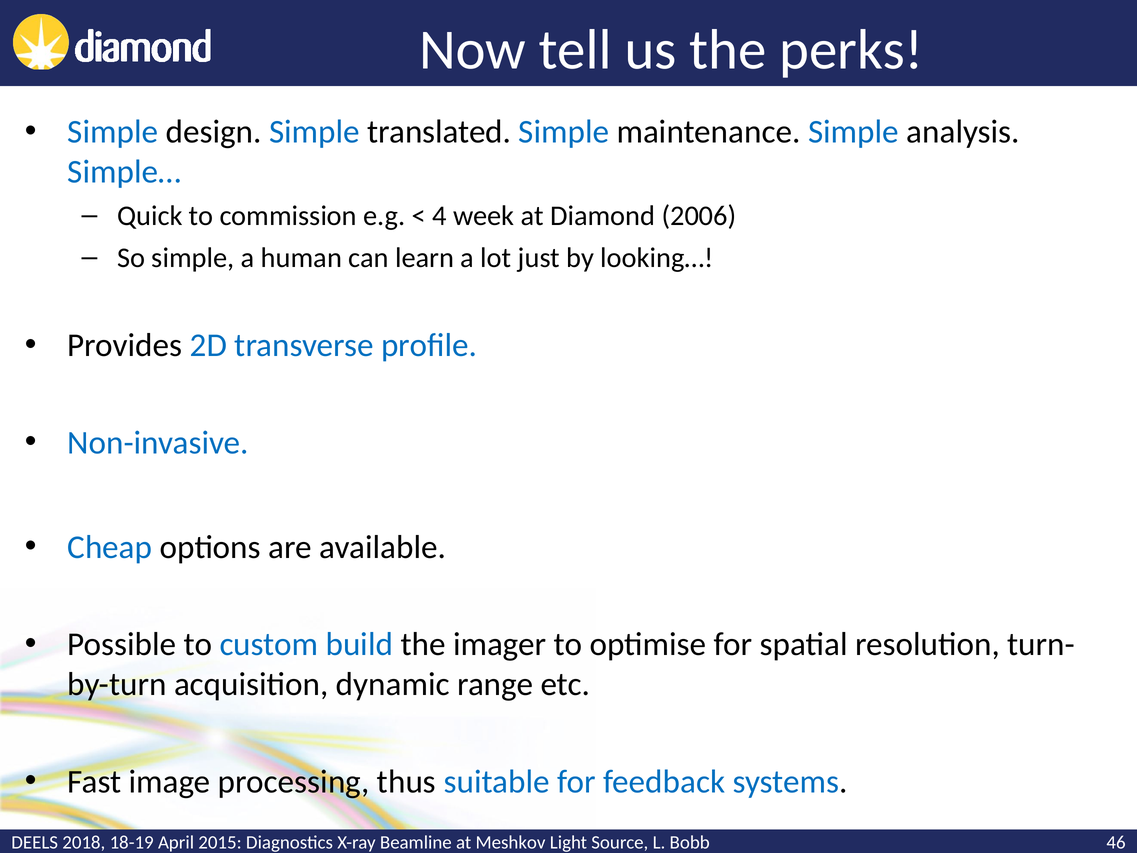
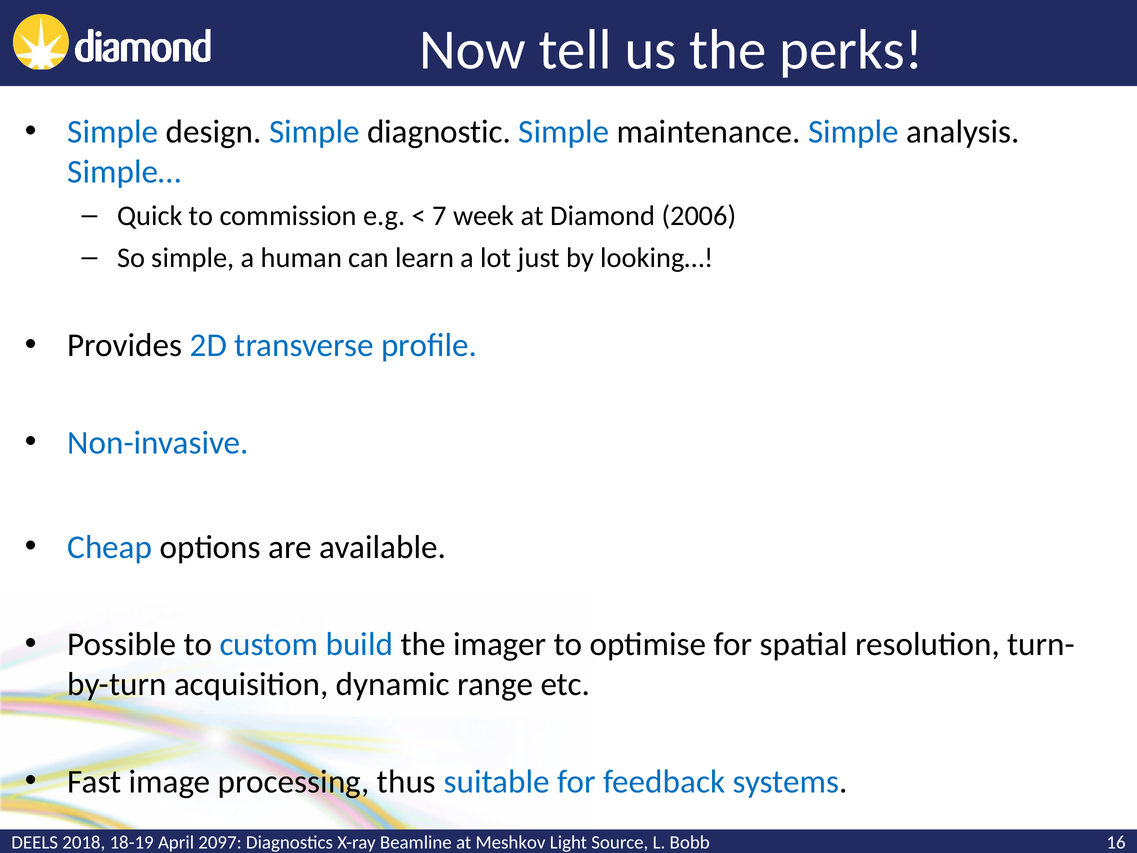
translated: translated -> diagnostic
4: 4 -> 7
2015: 2015 -> 2097
46: 46 -> 16
